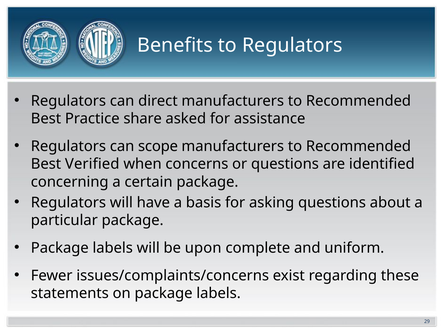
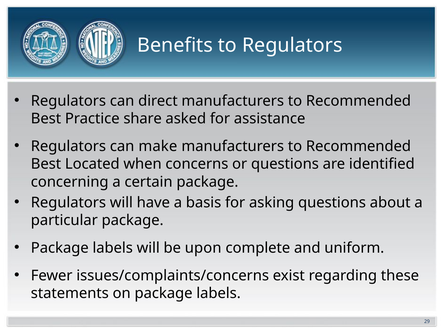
scope: scope -> make
Verified: Verified -> Located
